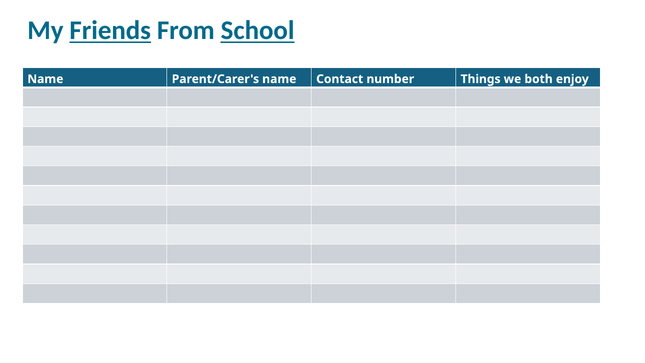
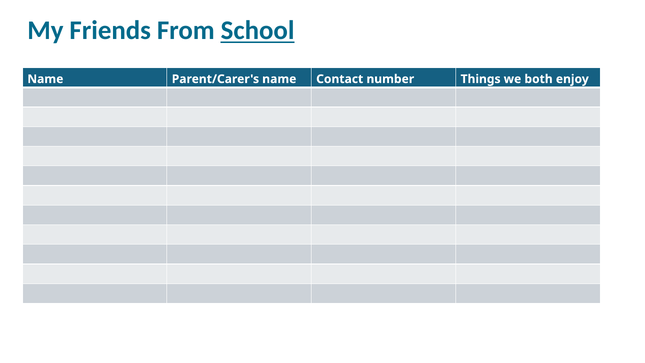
Friends underline: present -> none
